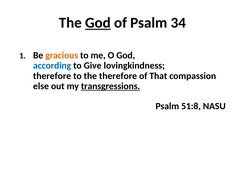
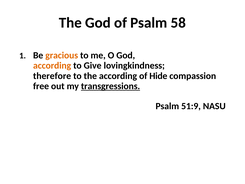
God at (98, 23) underline: present -> none
34: 34 -> 58
according at (52, 65) colour: blue -> orange
the therefore: therefore -> according
That: That -> Hide
else: else -> free
51:8: 51:8 -> 51:9
